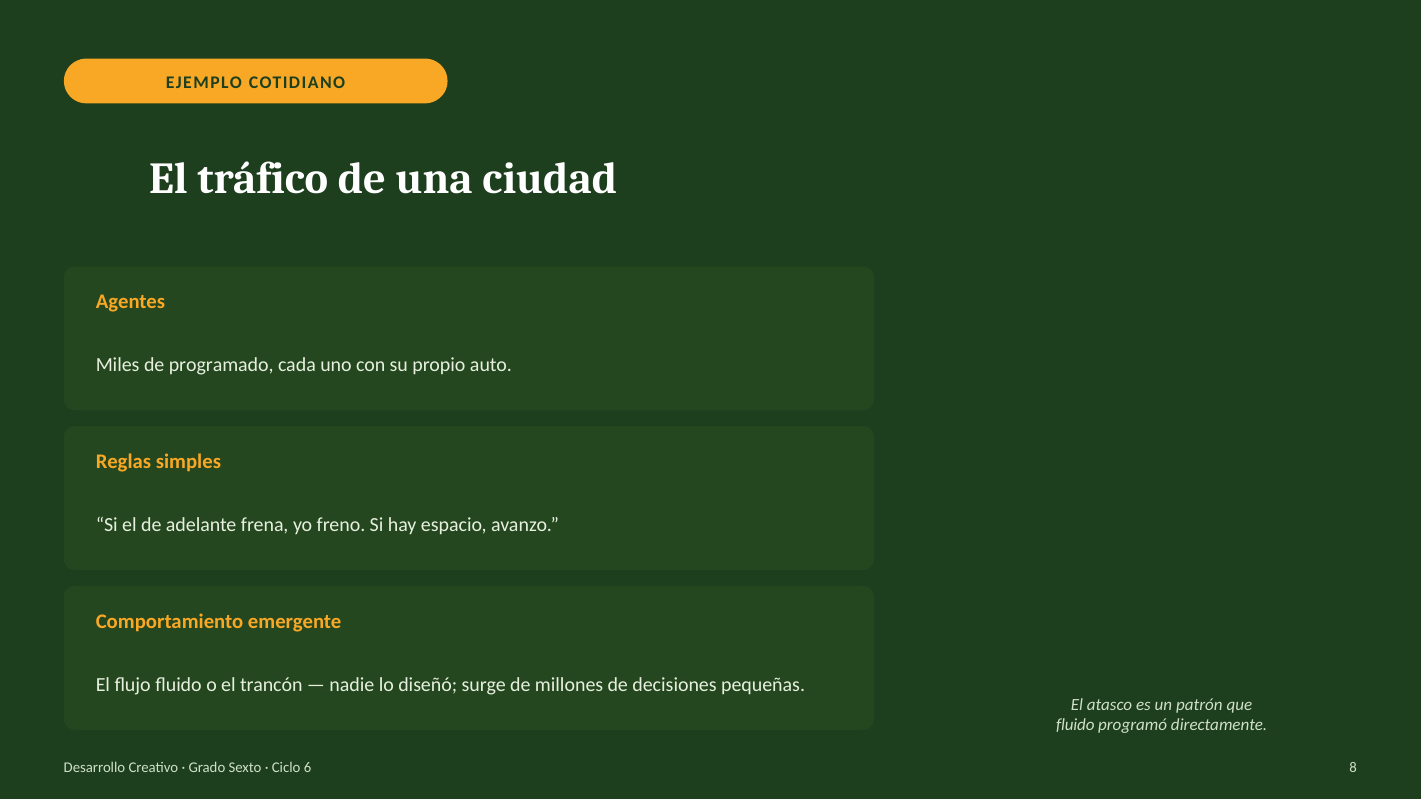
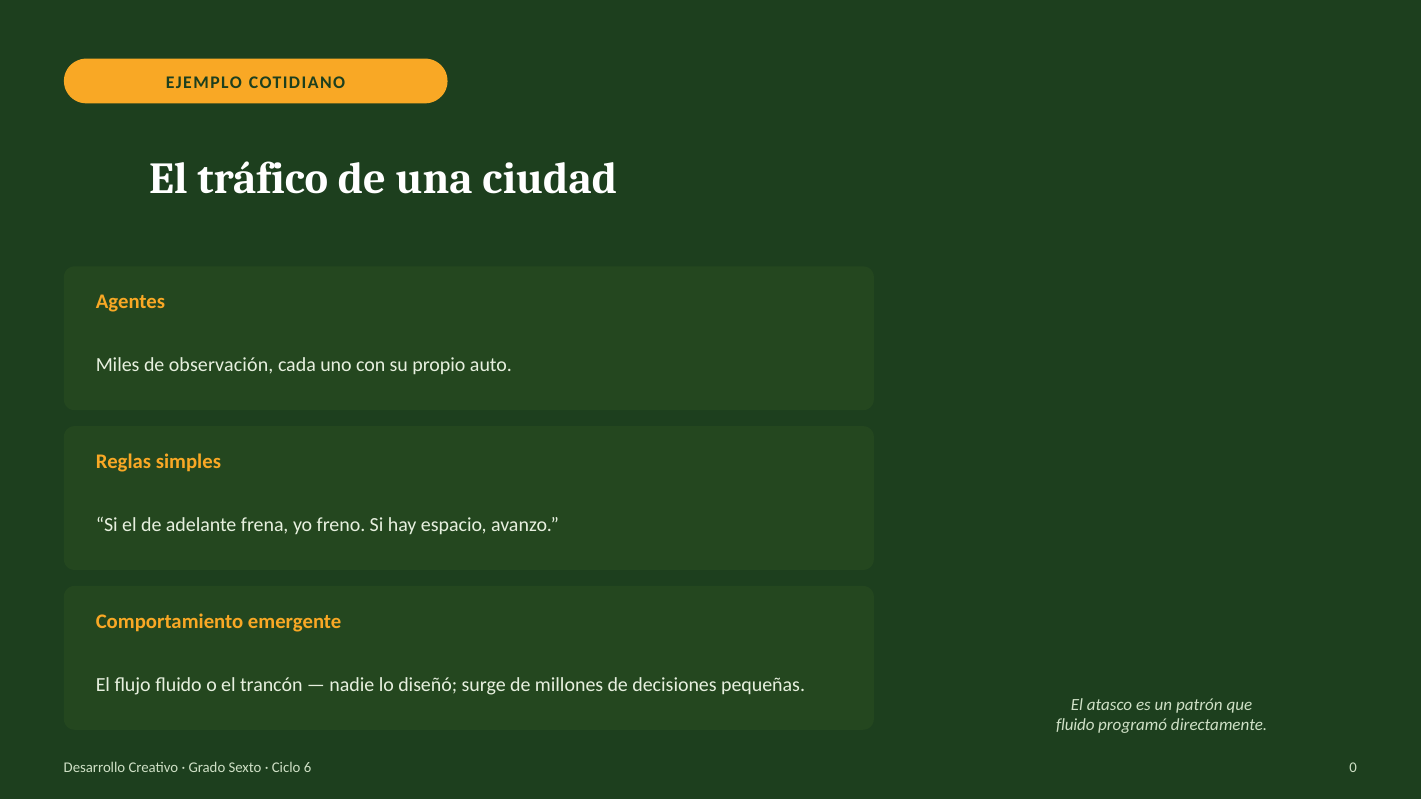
programado: programado -> observación
8: 8 -> 0
